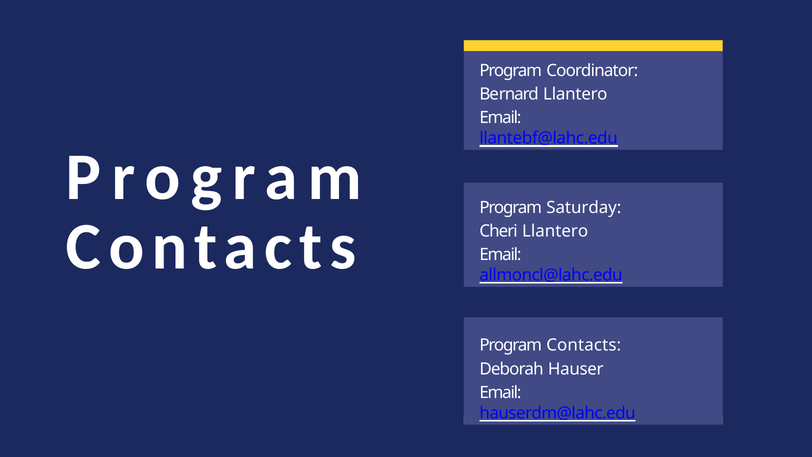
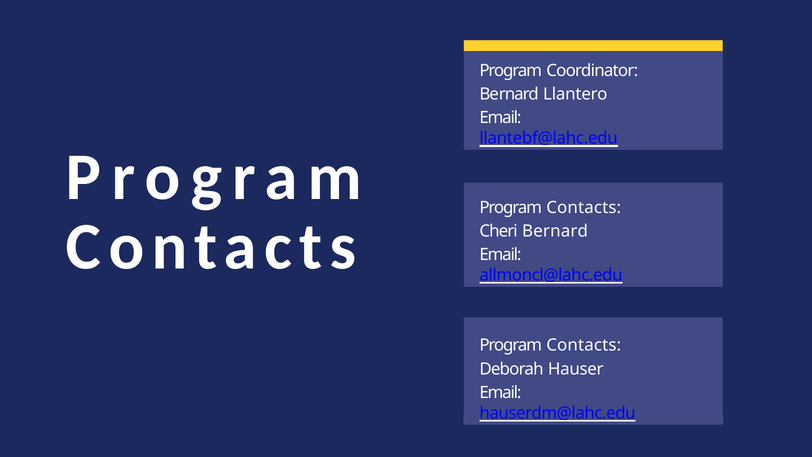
Saturday at (584, 207): Saturday -> Contacts
Cheri Llantero: Llantero -> Bernard
